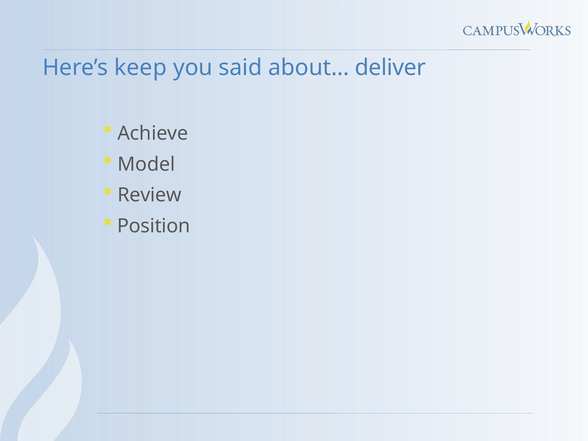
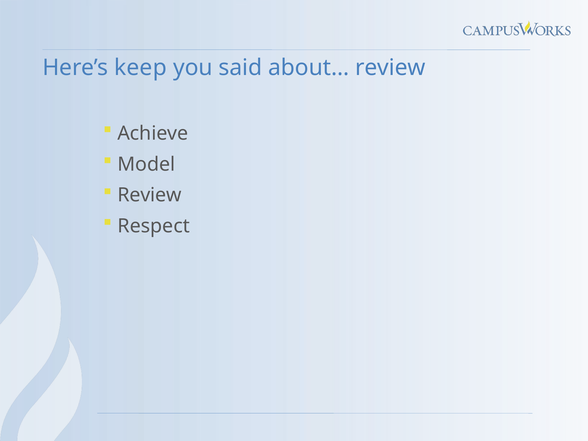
about… deliver: deliver -> review
Position: Position -> Respect
